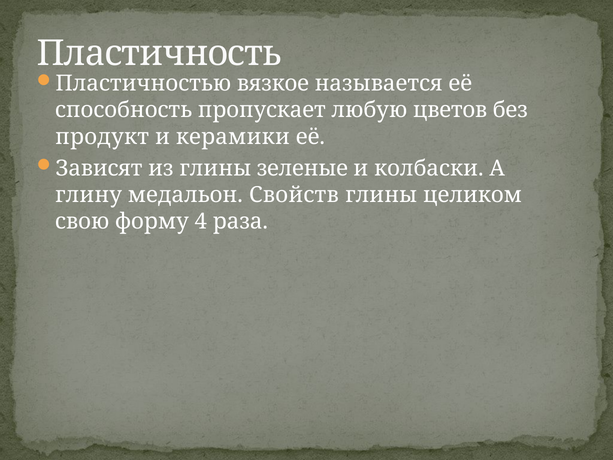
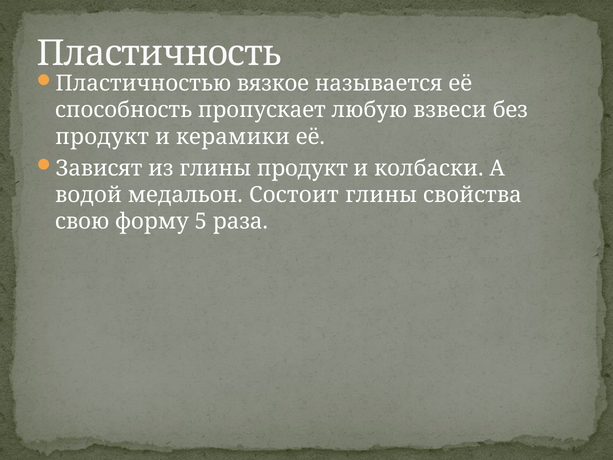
цветов: цветов -> взвеси
глины зеленые: зеленые -> продукт
глину: глину -> водой
Свойств: Свойств -> Состоит
целиком: целиком -> свойства
4: 4 -> 5
